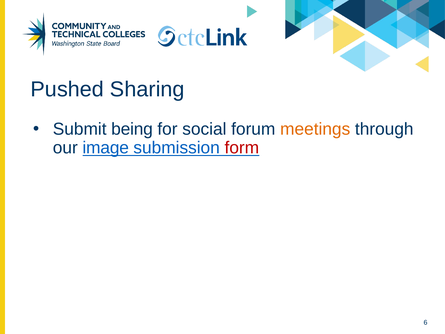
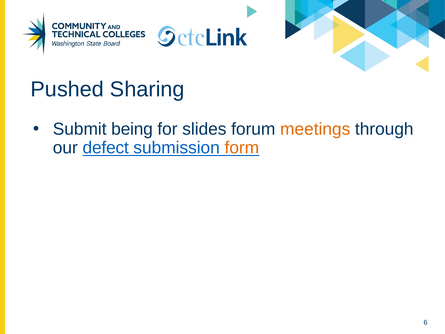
social: social -> slides
image: image -> defect
form colour: red -> orange
